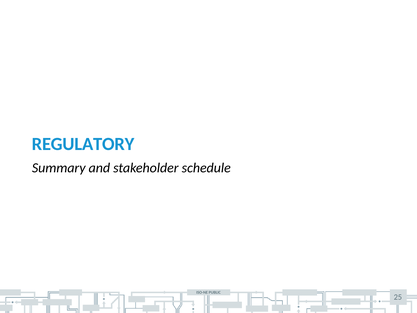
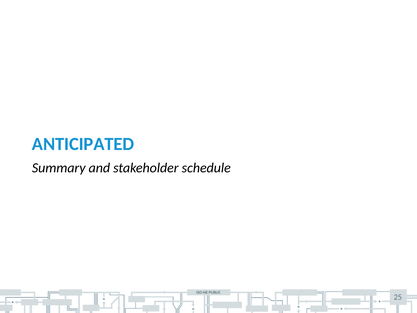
REGULATORY: REGULATORY -> ANTICIPATED
